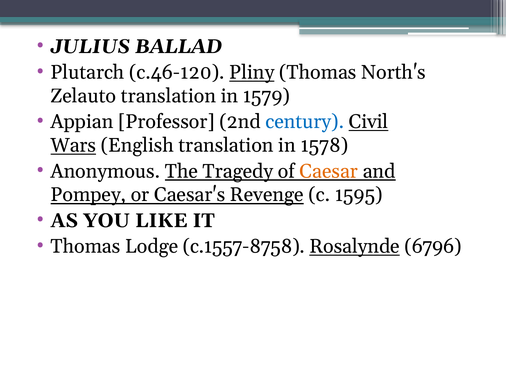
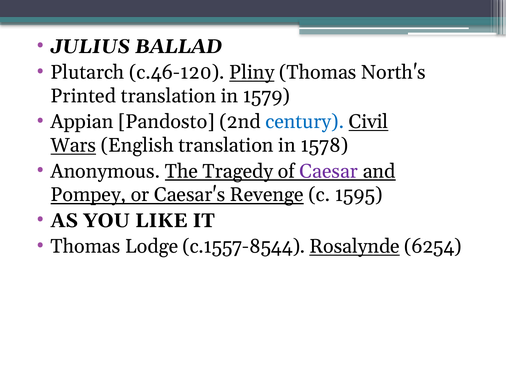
Zelauto: Zelauto -> Printed
Professor: Professor -> Pandosto
Caesar colour: orange -> purple
c.1557-8758: c.1557-8758 -> c.1557-8544
6796: 6796 -> 6254
